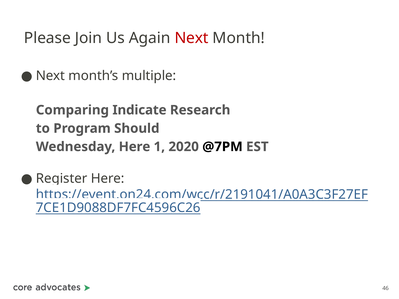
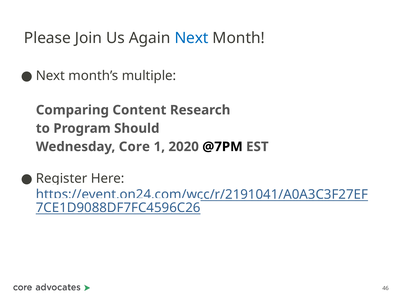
Next at (192, 38) colour: red -> blue
Indicate: Indicate -> Content
Wednesday Here: Here -> Core
